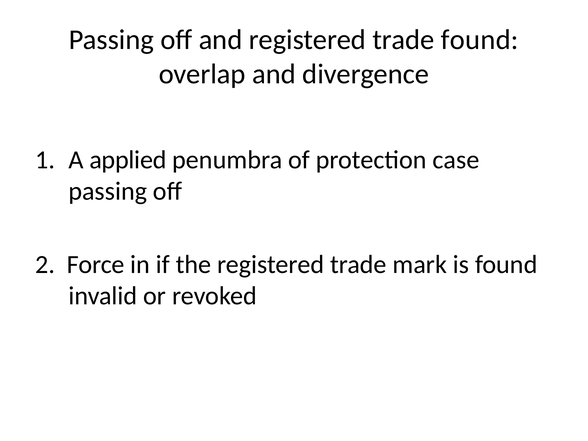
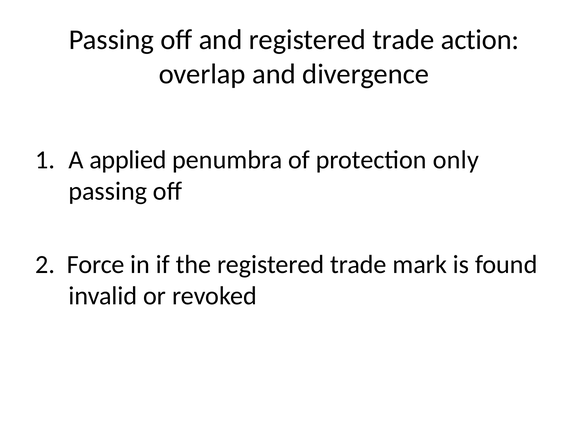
trade found: found -> action
case: case -> only
